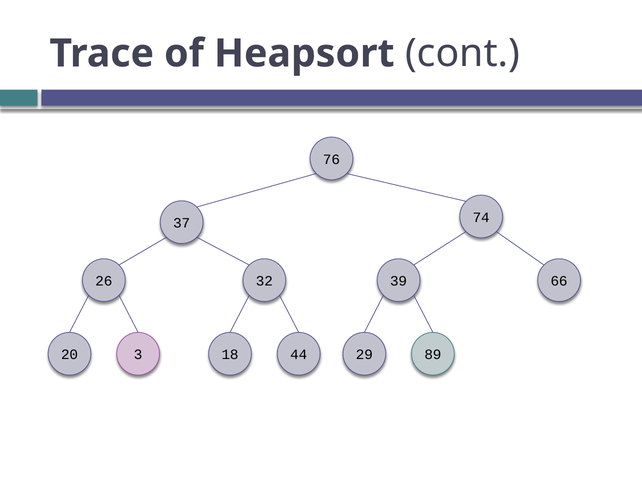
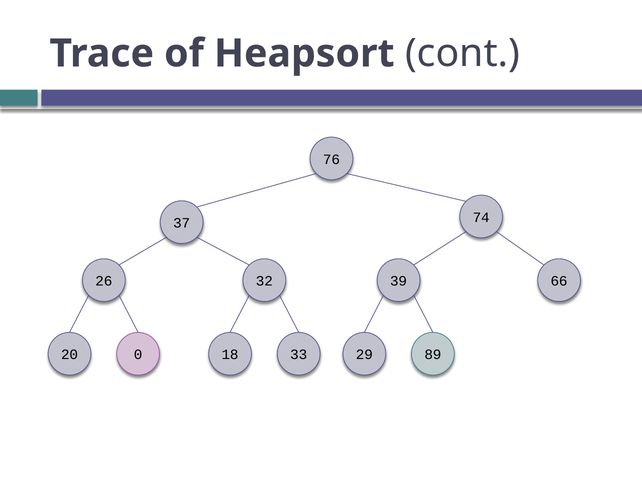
3: 3 -> 0
44: 44 -> 33
